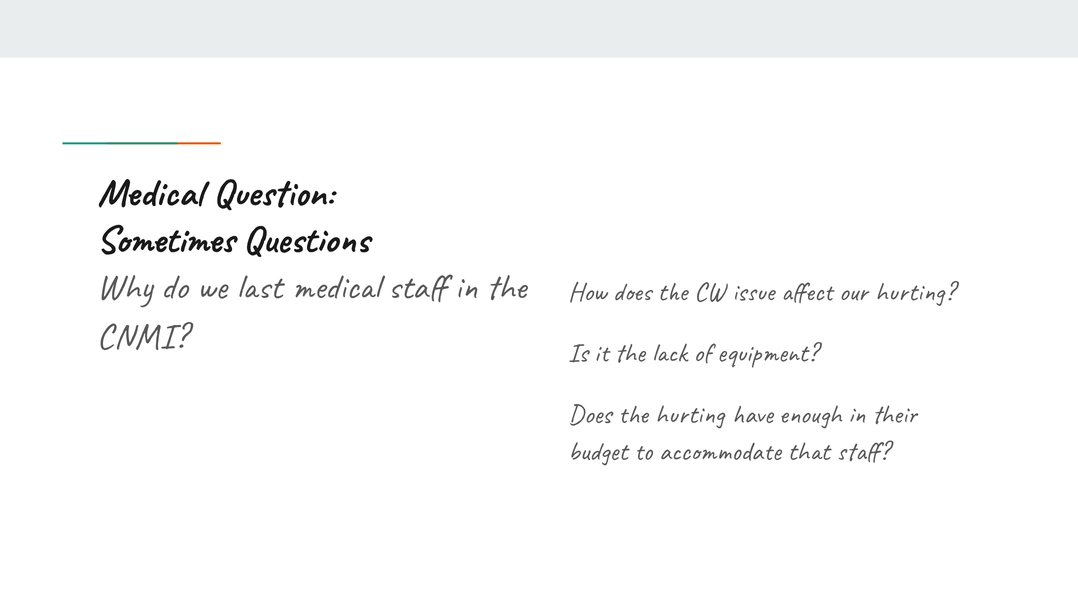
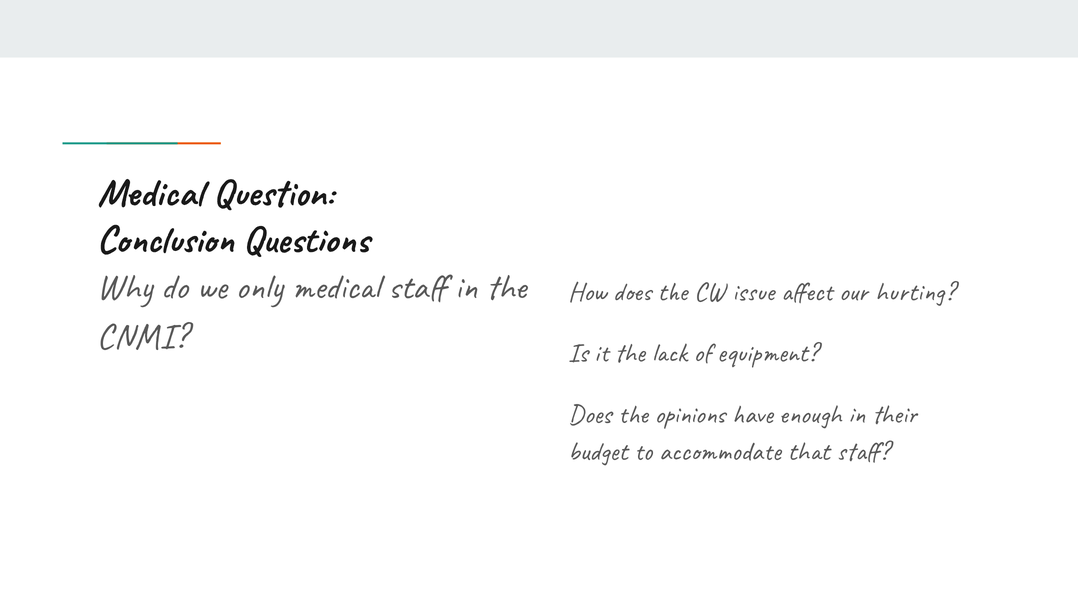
Sometimes: Sometimes -> Conclusion
last: last -> only
the hurting: hurting -> opinions
